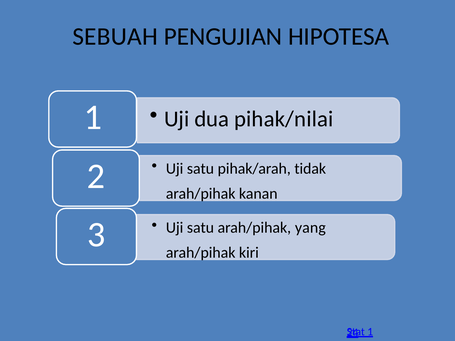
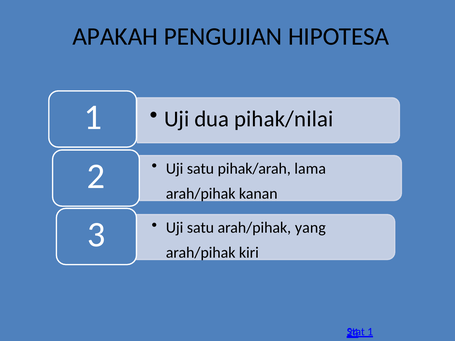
SEBUAH: SEBUAH -> APAKAH
tidak: tidak -> lama
